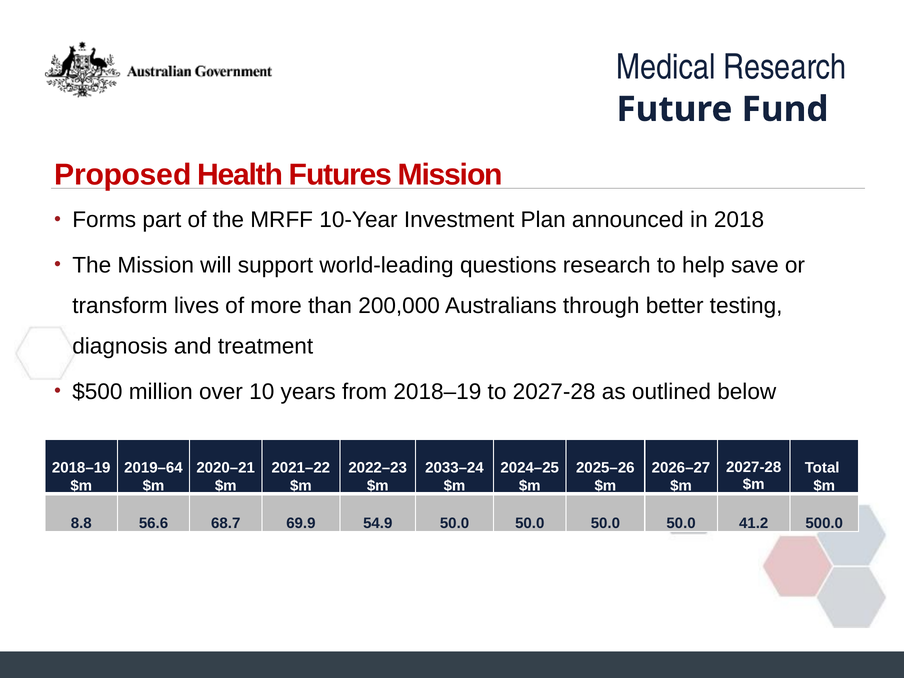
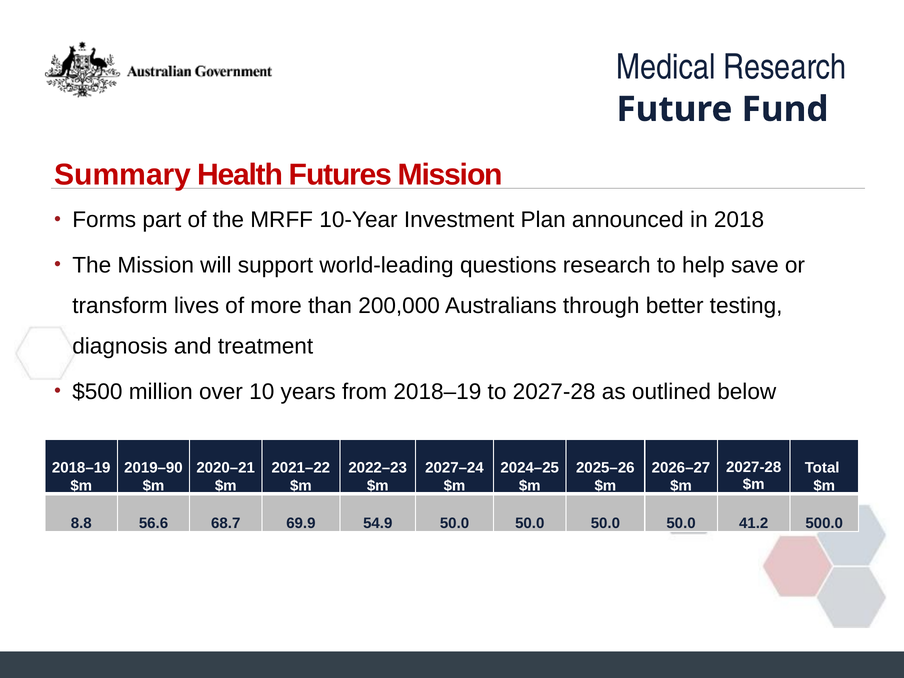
Proposed: Proposed -> Summary
2019–64: 2019–64 -> 2019–90
2033–24: 2033–24 -> 2027–24
